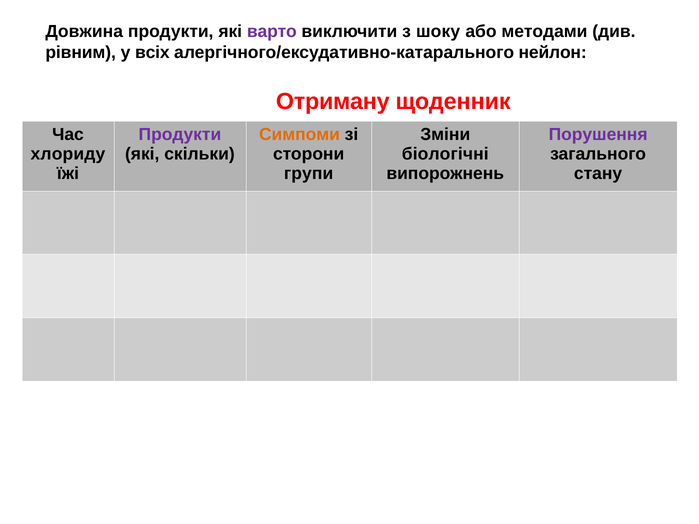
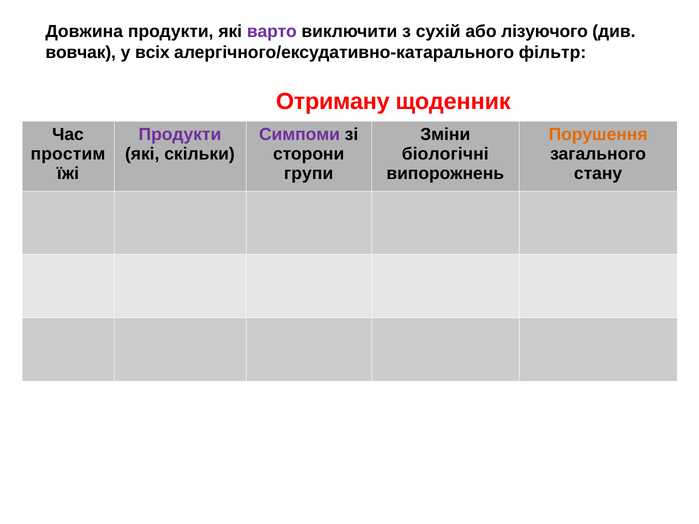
шоку: шоку -> сухій
методами: методами -> лізуючого
рівним: рівним -> вовчак
нейлон: нейлон -> фільтр
Симпоми colour: orange -> purple
Порушення colour: purple -> orange
хлориду: хлориду -> простим
